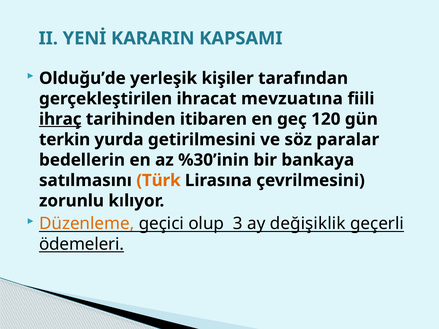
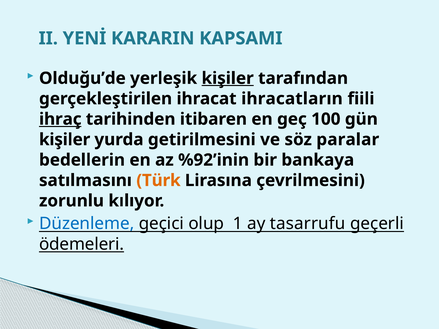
kişiler at (228, 78) underline: none -> present
mevzuatına: mevzuatına -> ihracatların
120: 120 -> 100
terkin at (65, 140): terkin -> kişiler
%30’inin: %30’inin -> %92’inin
Düzenleme colour: orange -> blue
3: 3 -> 1
değişiklik: değişiklik -> tasarrufu
